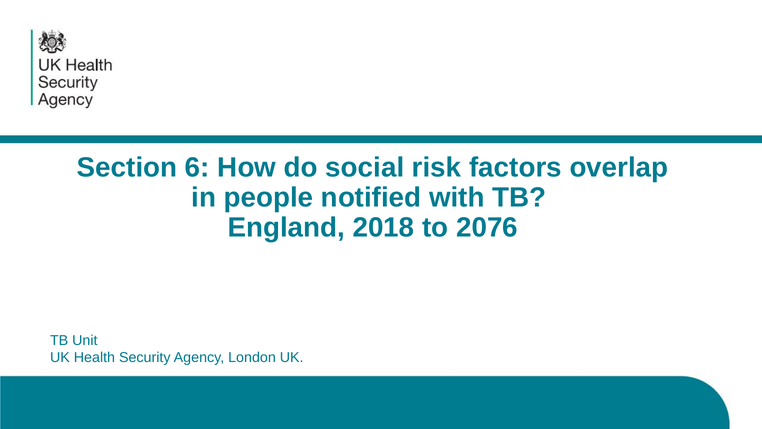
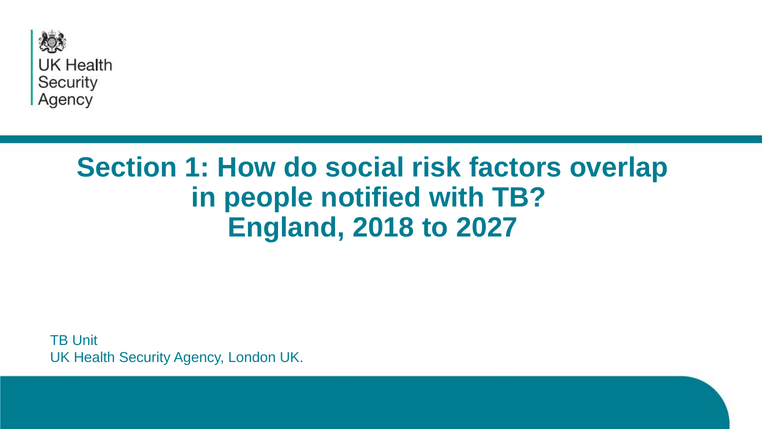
6: 6 -> 1
2076: 2076 -> 2027
